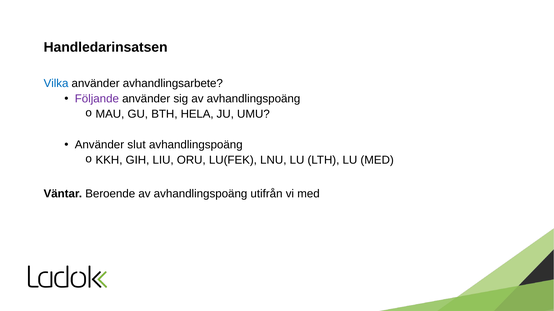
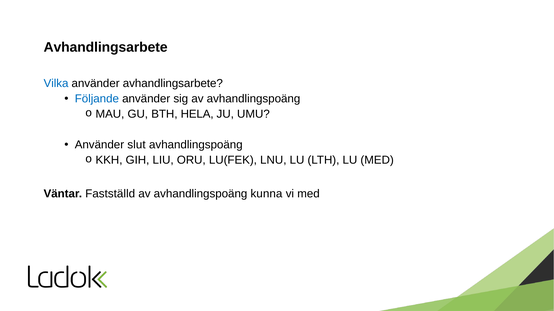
Handledarinsatsen at (106, 47): Handledarinsatsen -> Avhandlingsarbete
Följande colour: purple -> blue
Beroende: Beroende -> Fastställd
utifrån: utifrån -> kunna
